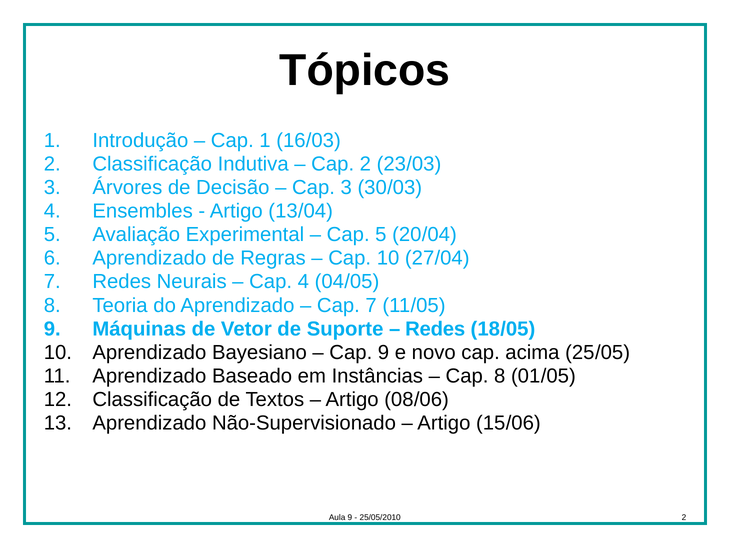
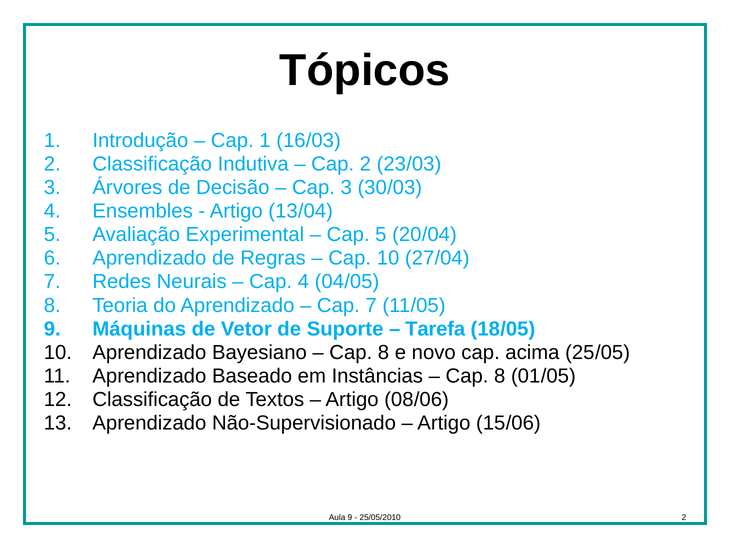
Redes at (435, 329): Redes -> Tarefa
9 at (383, 352): 9 -> 8
